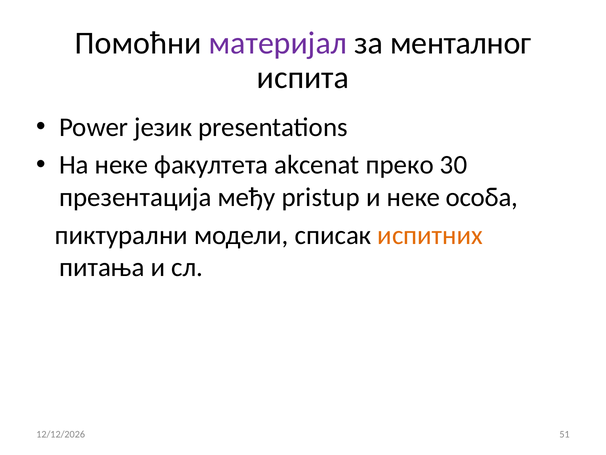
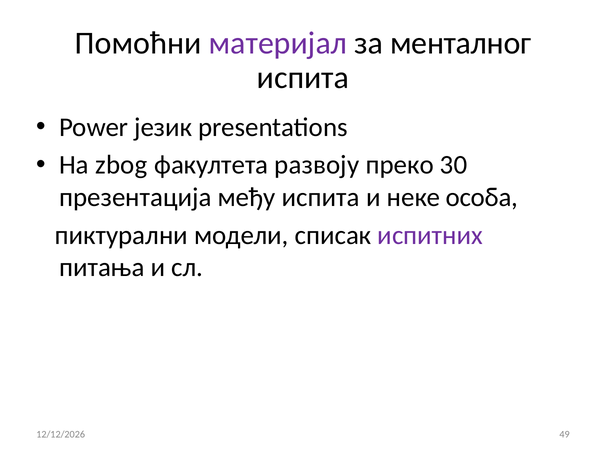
На неке: неке -> zbog
akcenat: akcenat -> развоју
међу pristup: pristup -> испита
испитних colour: orange -> purple
51: 51 -> 49
